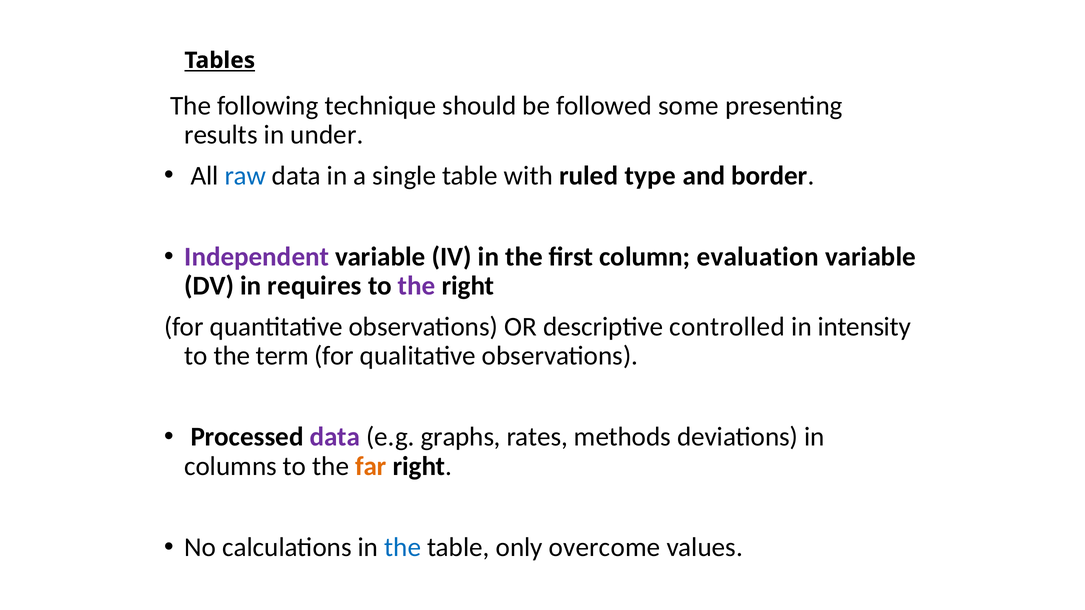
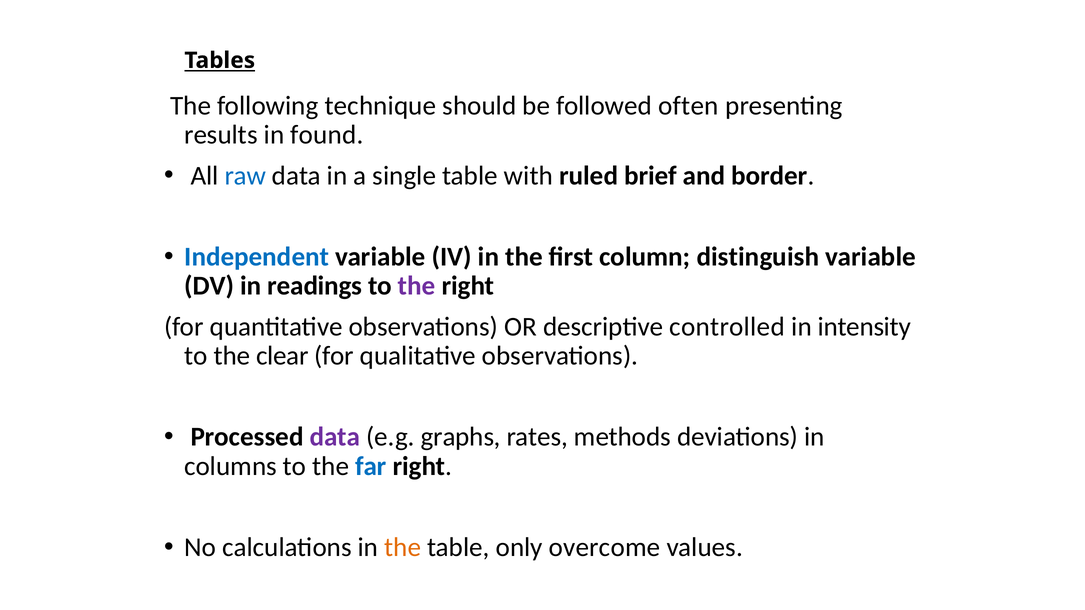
some: some -> often
under: under -> found
type: type -> brief
Independent colour: purple -> blue
evaluation: evaluation -> distinguish
requires: requires -> readings
term: term -> clear
far colour: orange -> blue
the at (403, 548) colour: blue -> orange
